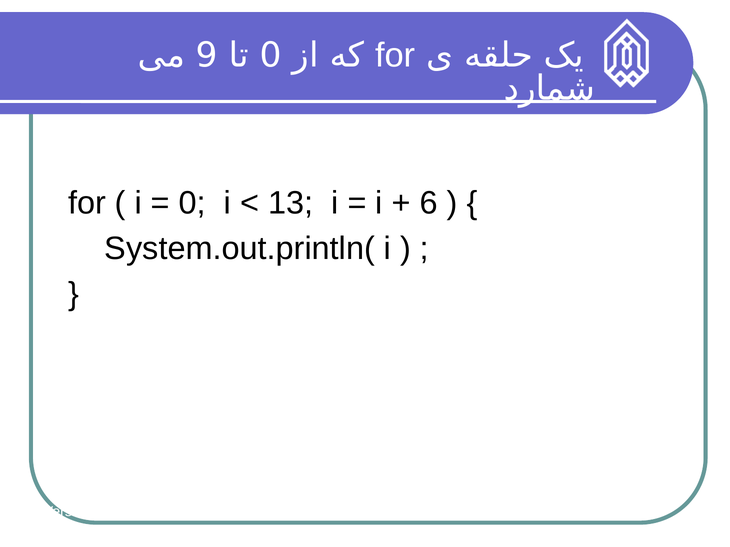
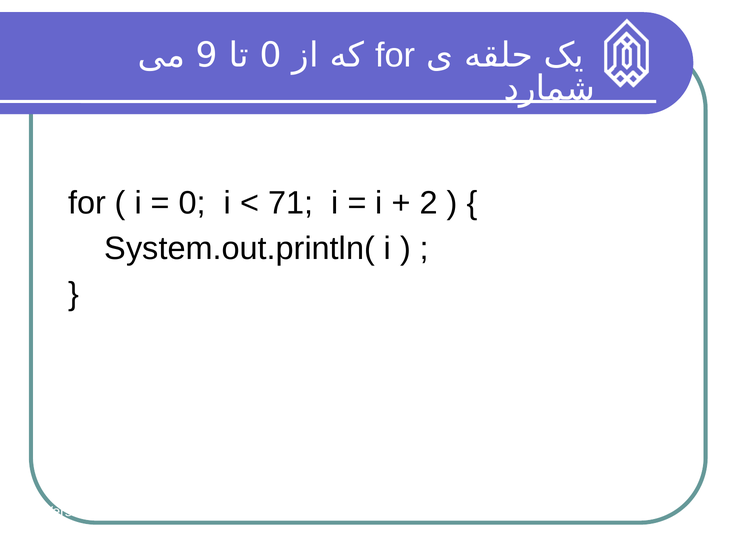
13: 13 -> 71
6: 6 -> 2
